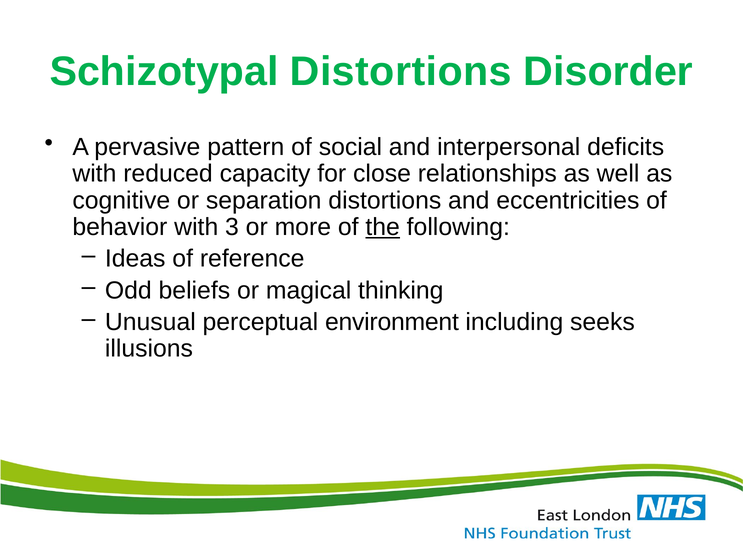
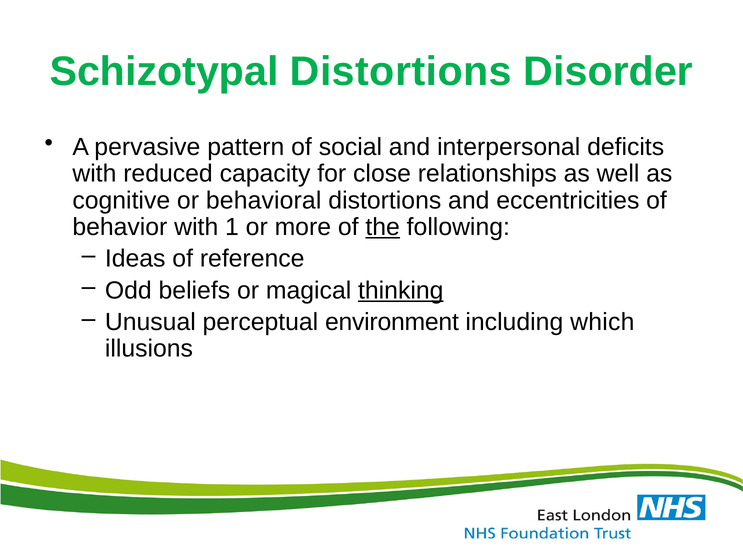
separation: separation -> behavioral
3: 3 -> 1
thinking underline: none -> present
seeks: seeks -> which
